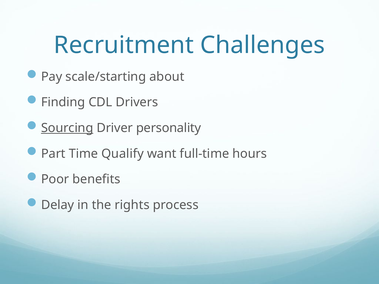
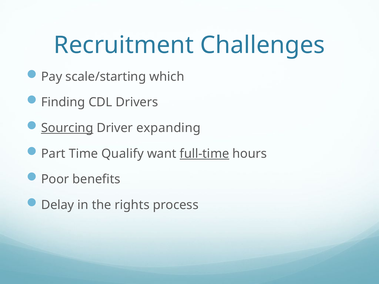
about: about -> which
personality: personality -> expanding
full-time underline: none -> present
